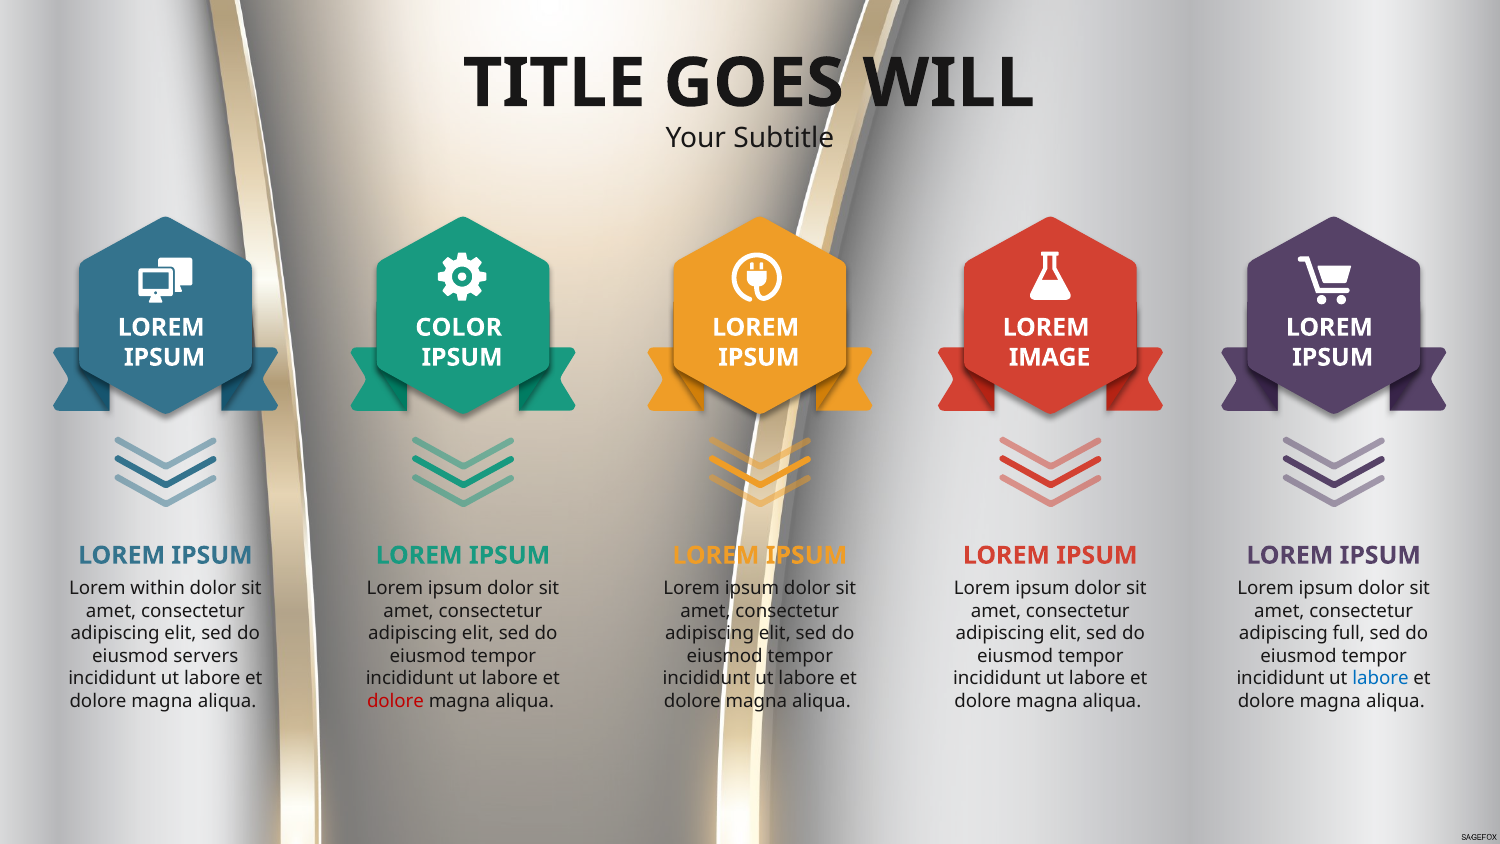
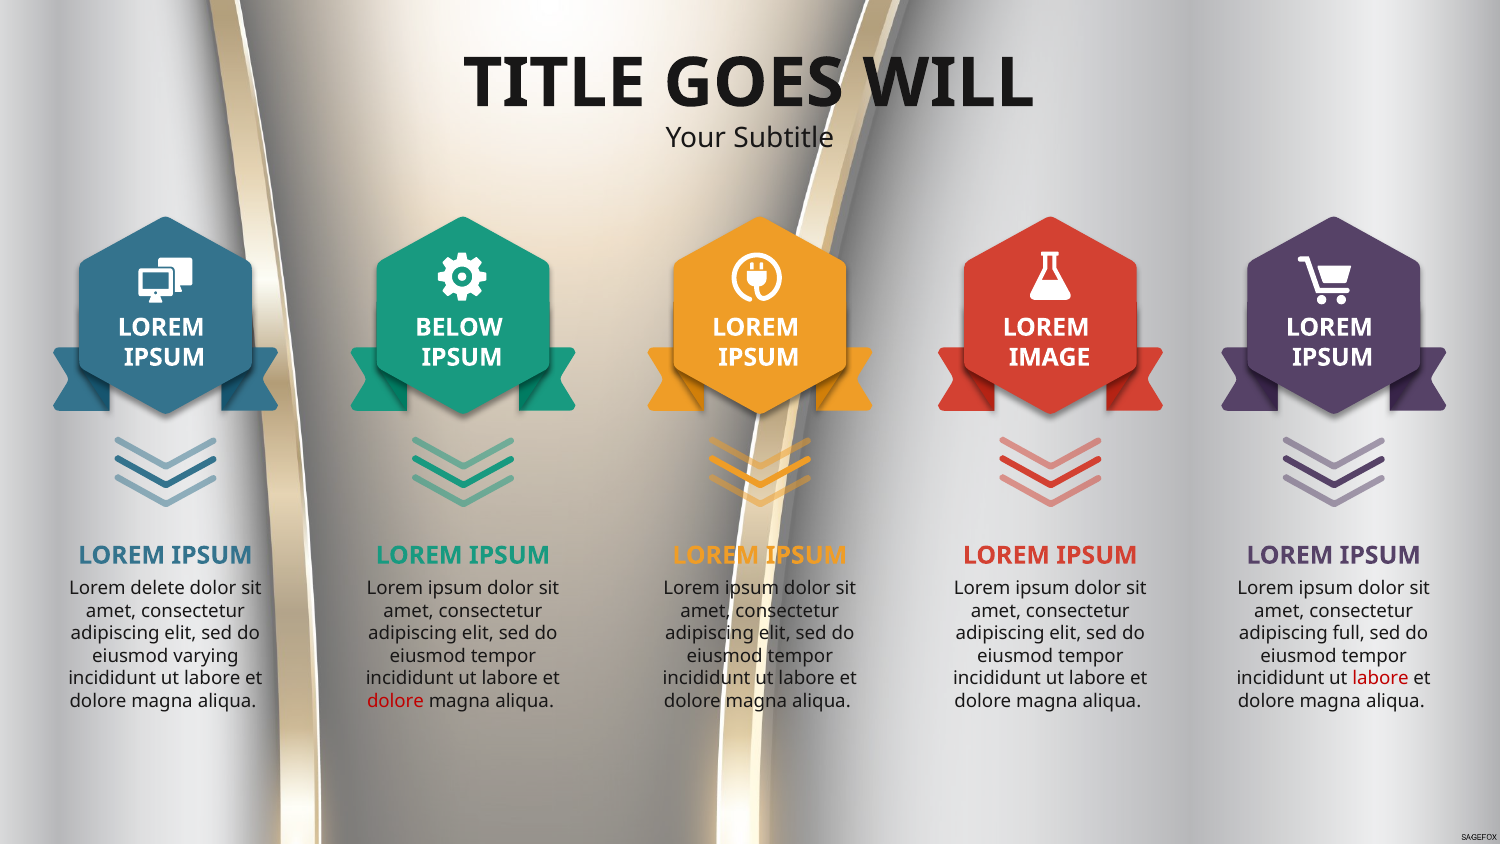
COLOR: COLOR -> BELOW
within: within -> delete
servers: servers -> varying
labore at (1380, 679) colour: blue -> red
